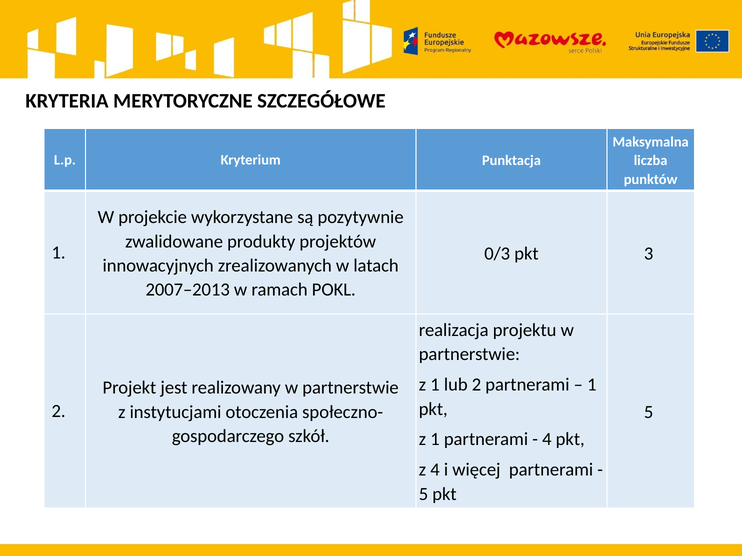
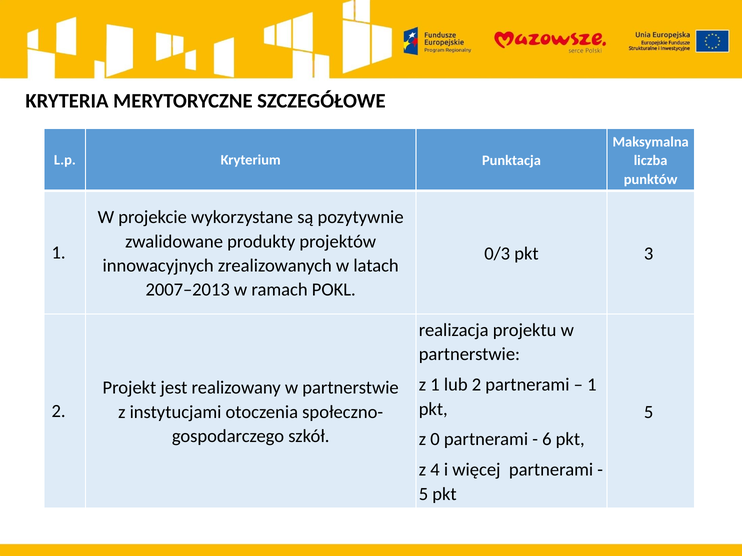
1 at (435, 440): 1 -> 0
4 at (547, 440): 4 -> 6
